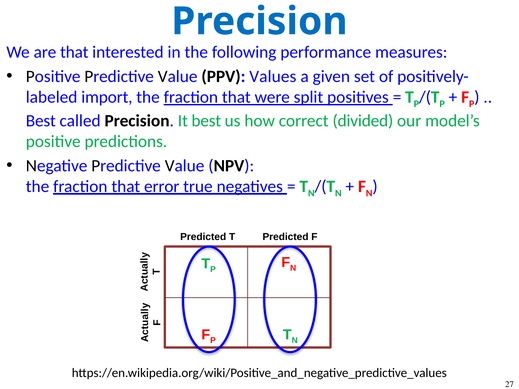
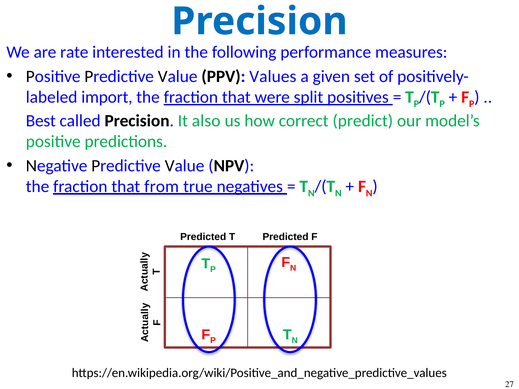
are that: that -> rate
It best: best -> also
divided: divided -> predict
error: error -> from
